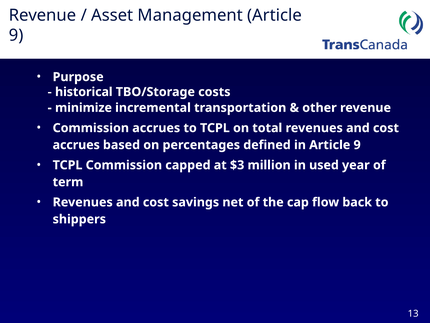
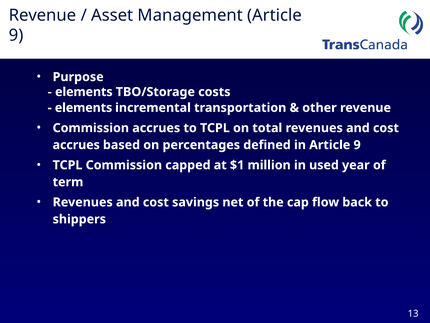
historical at (84, 92): historical -> elements
minimize at (84, 108): minimize -> elements
$3: $3 -> $1
